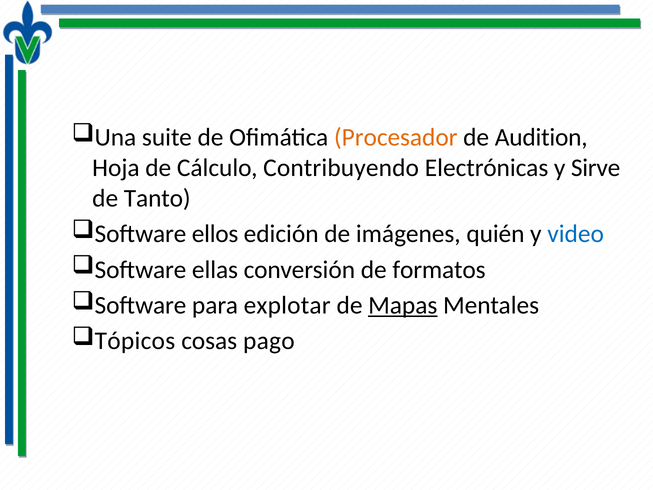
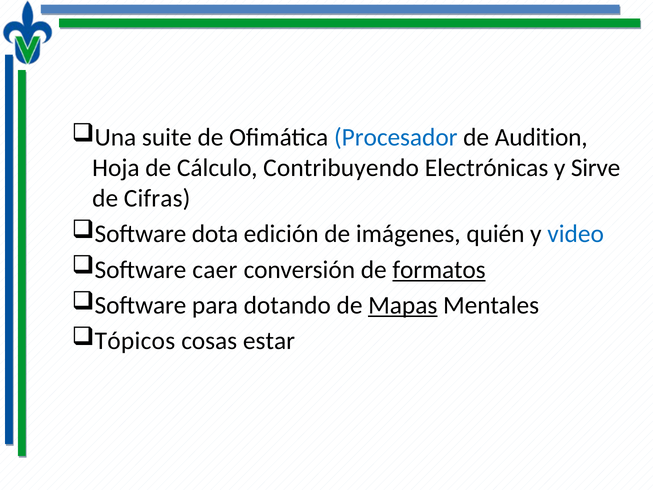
Procesador colour: orange -> blue
Tanto: Tanto -> Cifras
ellos: ellos -> dota
ellas: ellas -> caer
formatos underline: none -> present
explotar: explotar -> dotando
pago: pago -> estar
